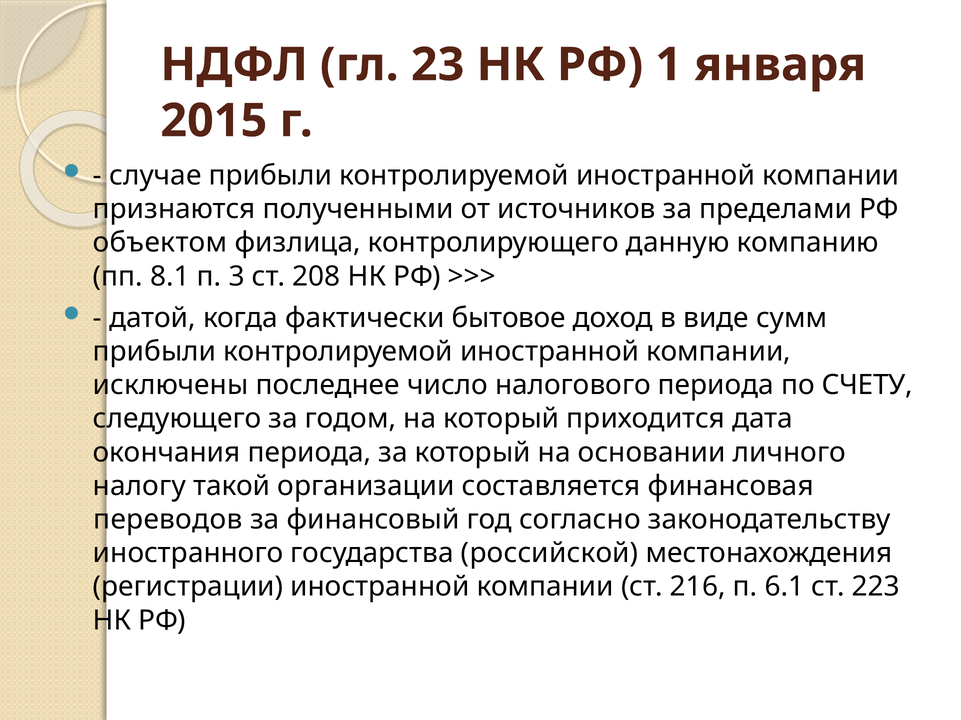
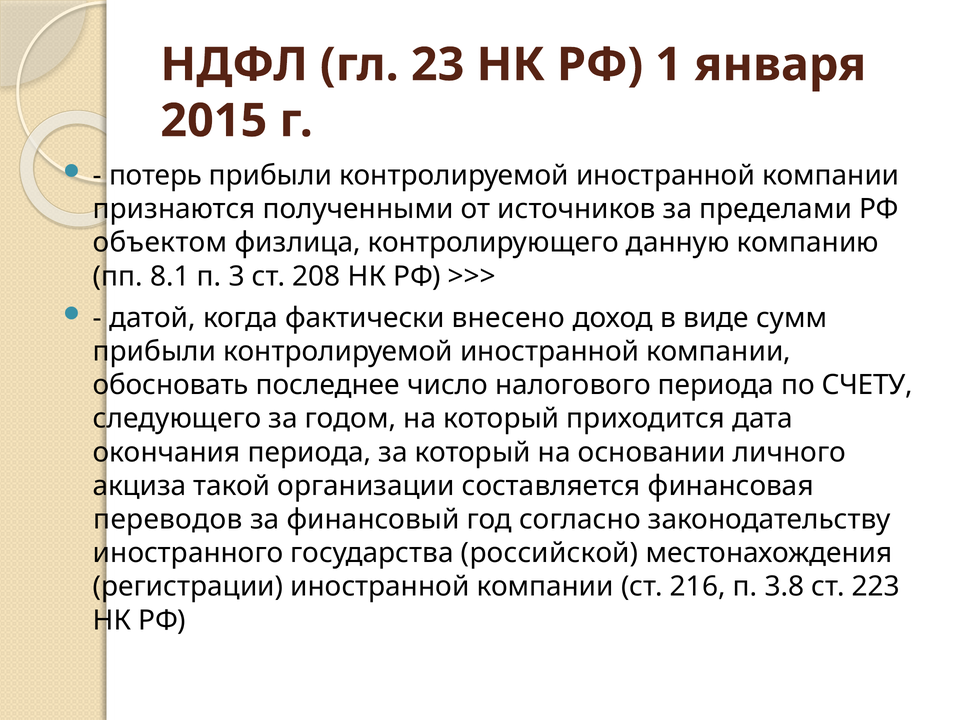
случае: случае -> потерь
бытовое: бытовое -> внесено
исключены: исключены -> обосновать
налогу: налогу -> акциза
6.1: 6.1 -> 3.8
